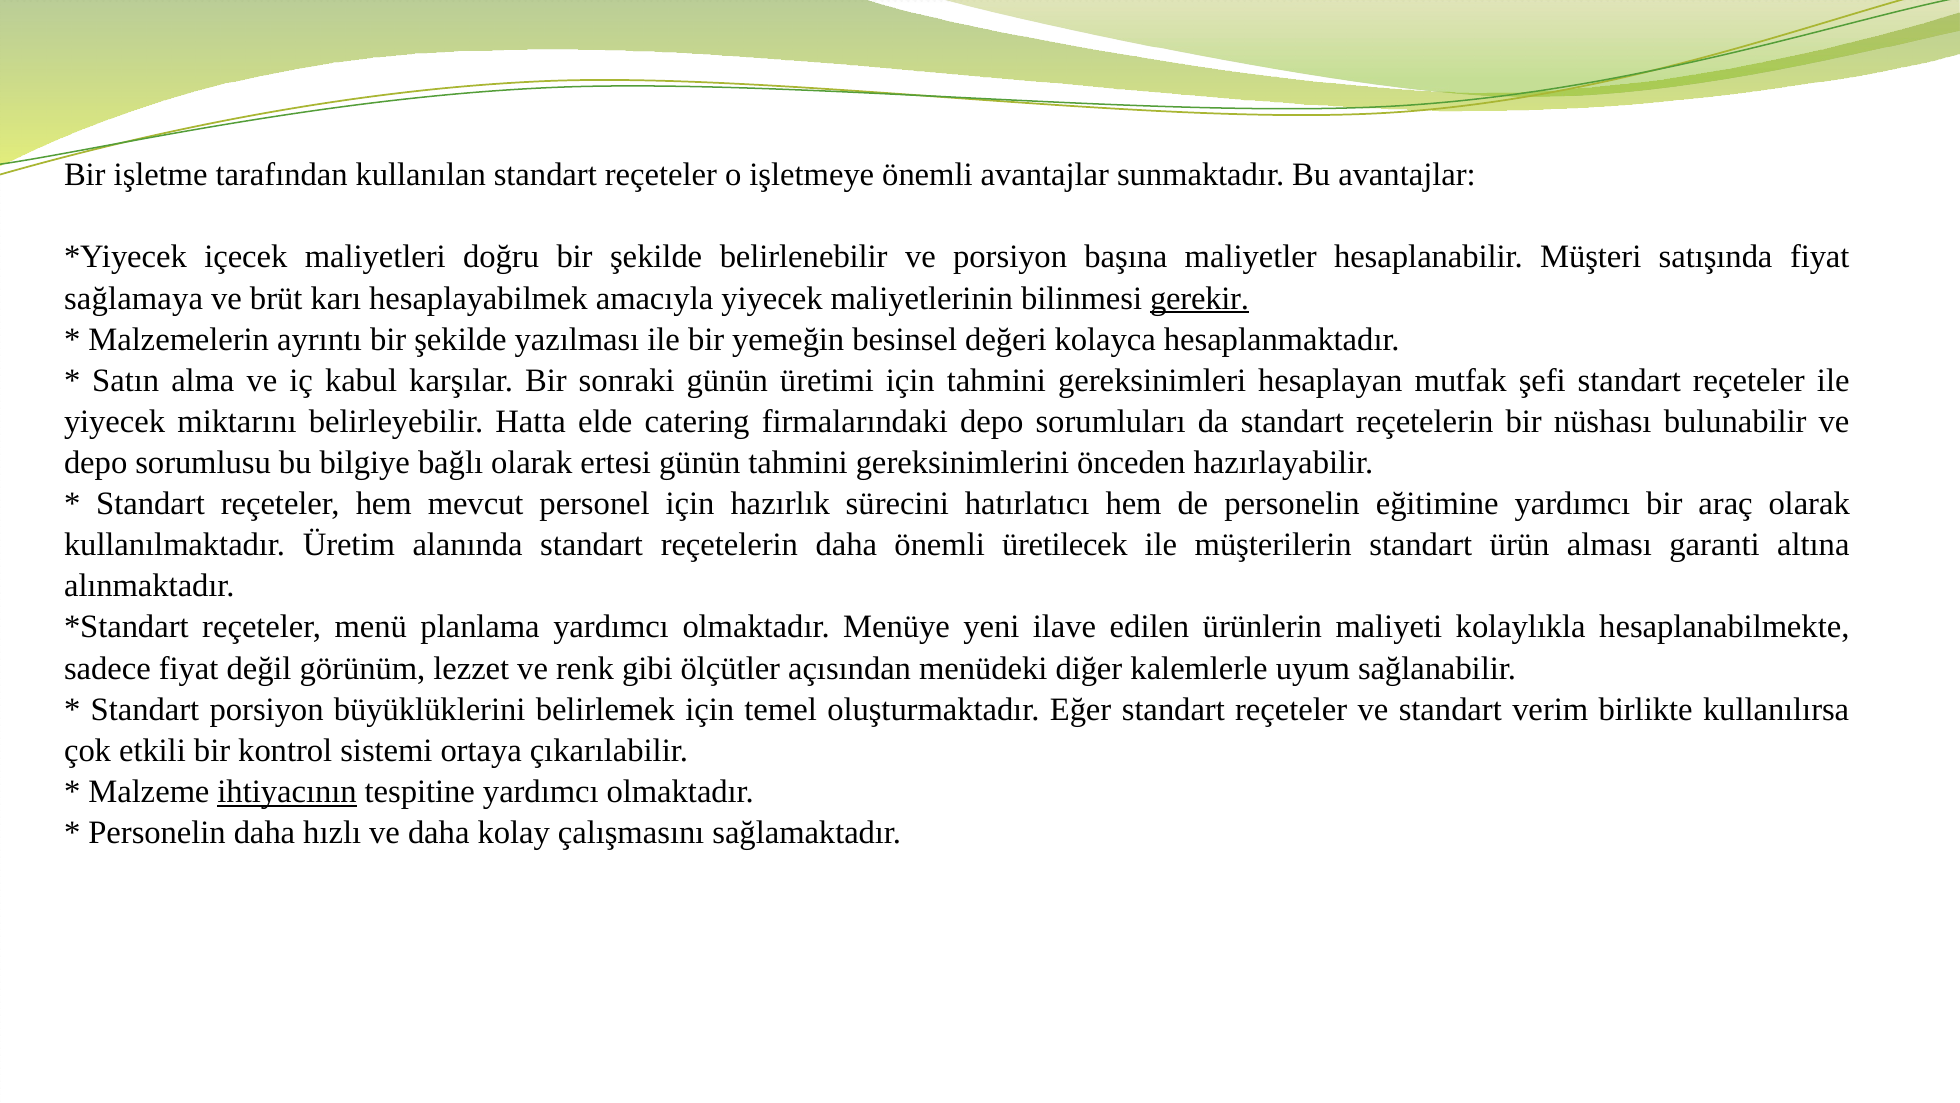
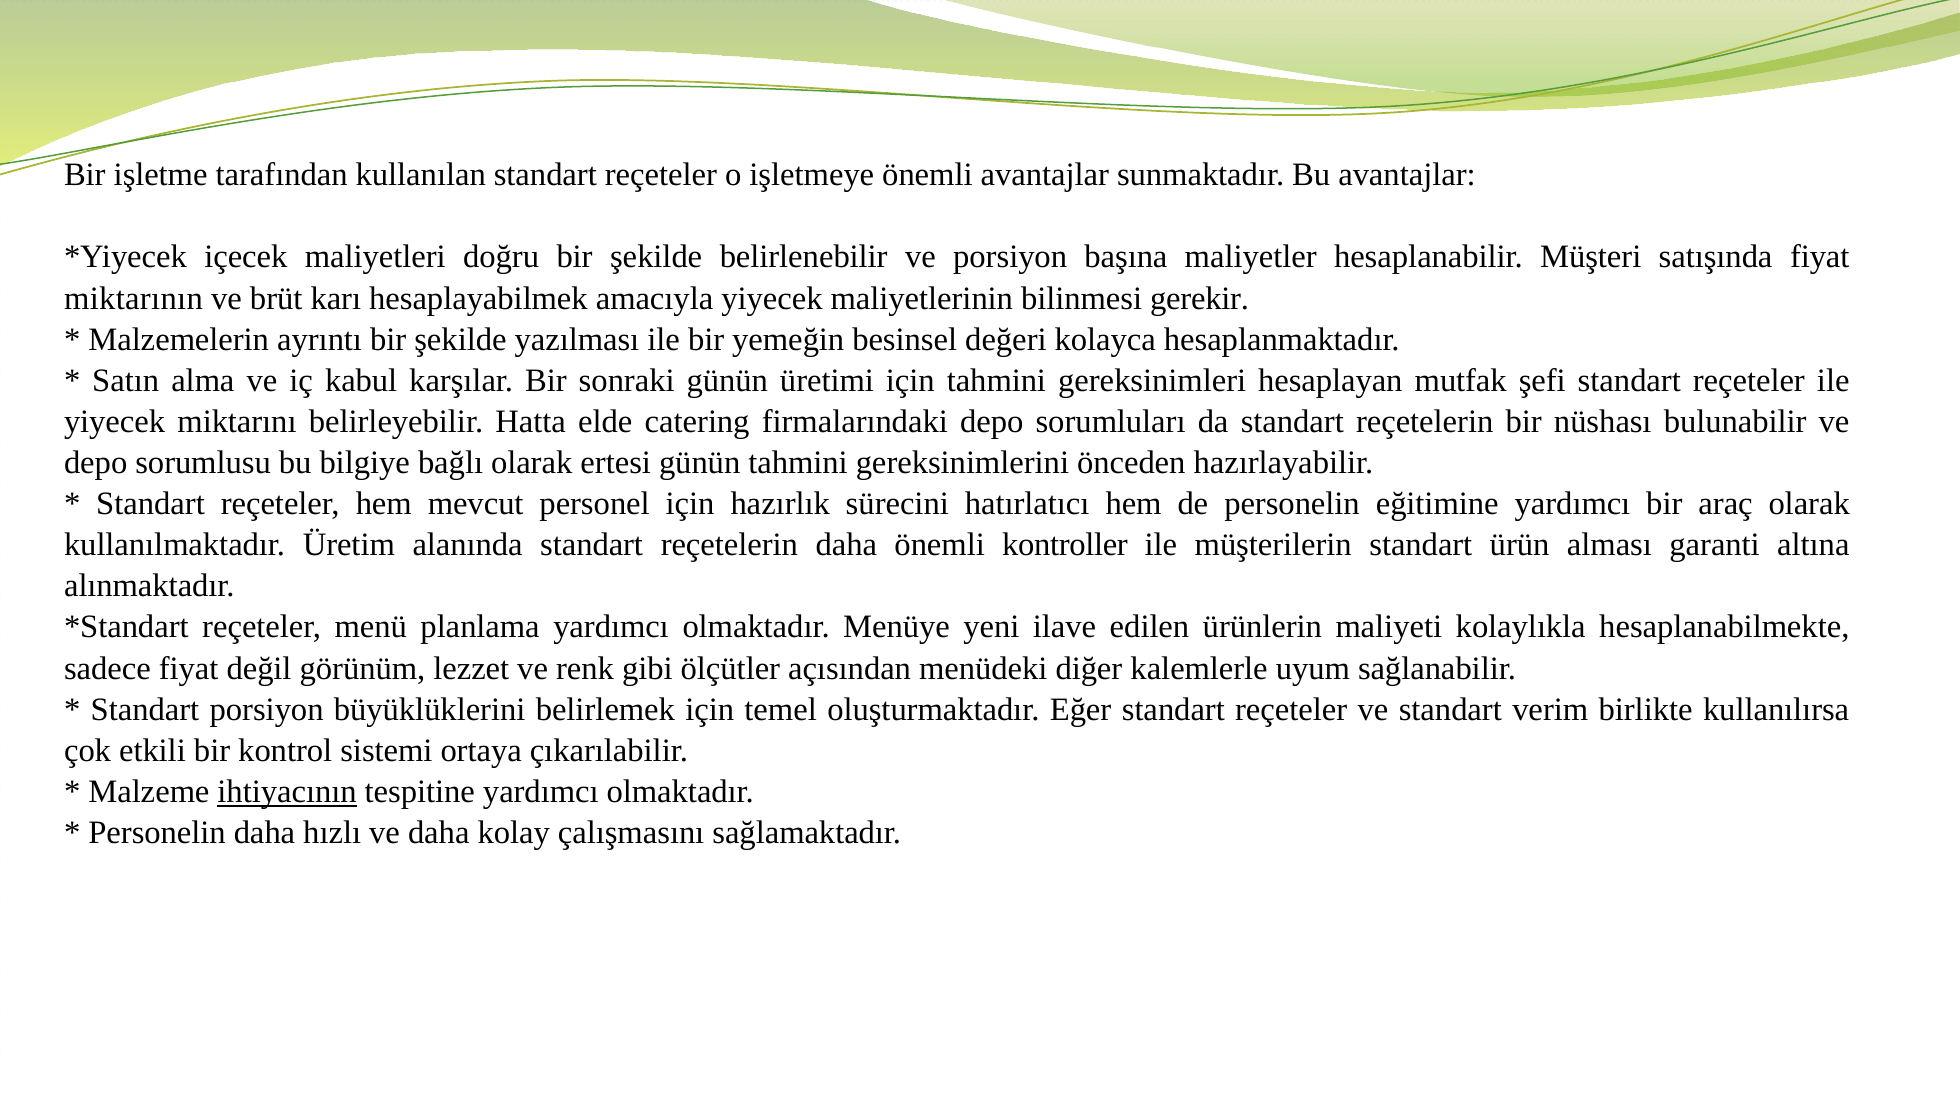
sağlamaya: sağlamaya -> miktarının
gerekir underline: present -> none
üretilecek: üretilecek -> kontroller
